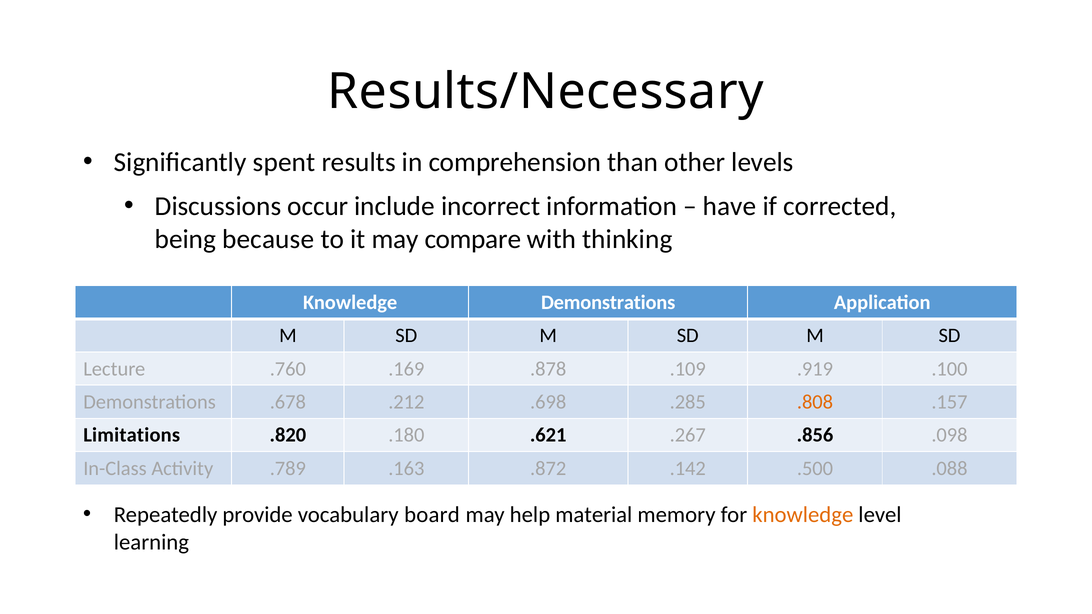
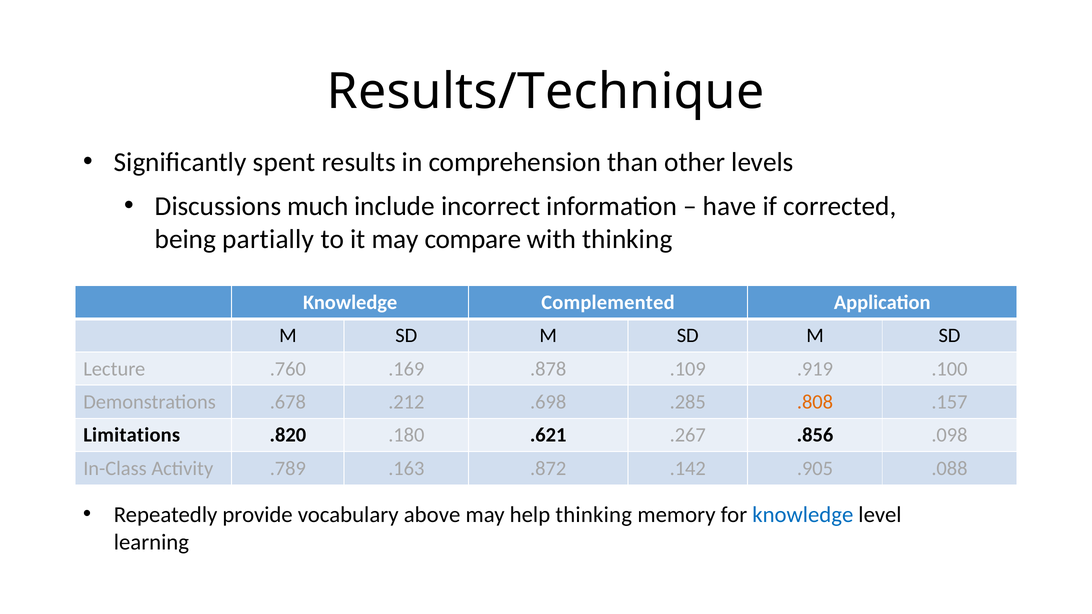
Results/Necessary: Results/Necessary -> Results/Technique
occur: occur -> much
because: because -> partially
Knowledge Demonstrations: Demonstrations -> Complemented
.500: .500 -> .905
board: board -> above
help material: material -> thinking
knowledge at (803, 515) colour: orange -> blue
